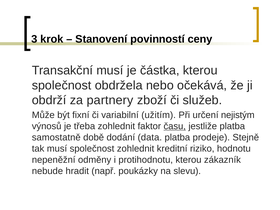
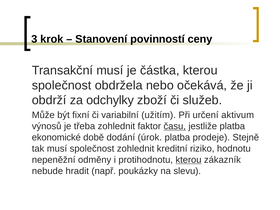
partnery: partnery -> odchylky
nejistým: nejistým -> aktivum
samostatně: samostatně -> ekonomické
data: data -> úrok
kterou at (188, 160) underline: none -> present
